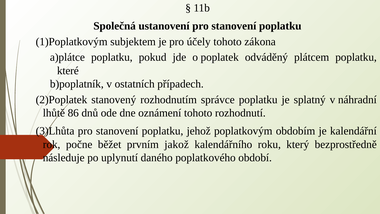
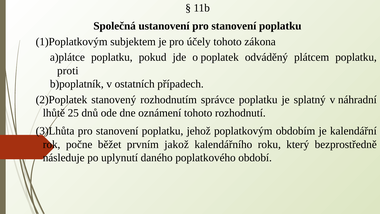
které: které -> proti
86: 86 -> 25
